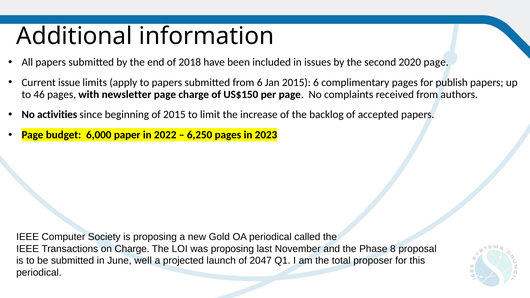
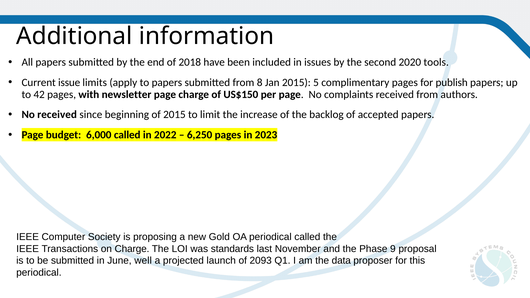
2020 page: page -> tools
from 6: 6 -> 8
2015 6: 6 -> 5
46: 46 -> 42
No activities: activities -> received
6,000 paper: paper -> called
was proposing: proposing -> standards
8: 8 -> 9
2047: 2047 -> 2093
total: total -> data
